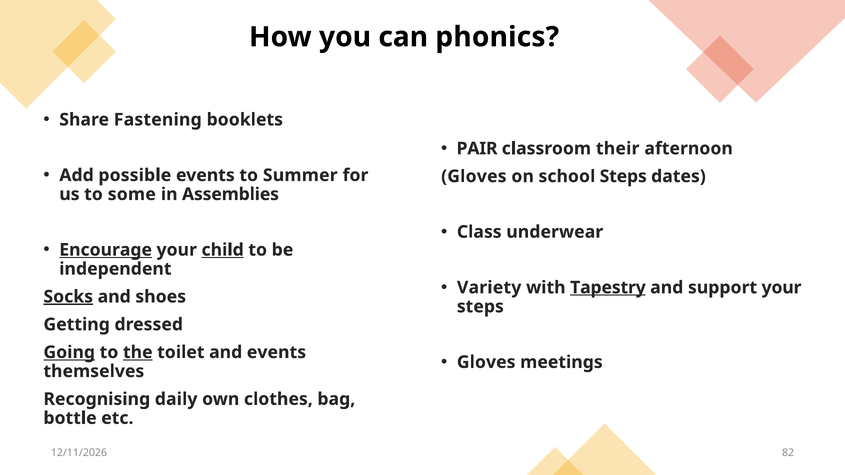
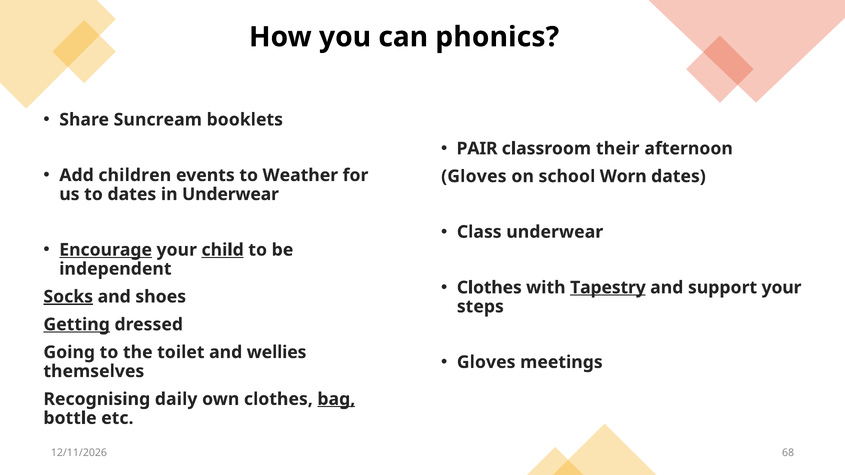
Fastening: Fastening -> Suncream
possible: possible -> children
Summer: Summer -> Weather
school Steps: Steps -> Worn
to some: some -> dates
in Assemblies: Assemblies -> Underwear
Variety at (489, 288): Variety -> Clothes
Getting underline: none -> present
Going underline: present -> none
the underline: present -> none
and events: events -> wellies
bag underline: none -> present
82: 82 -> 68
